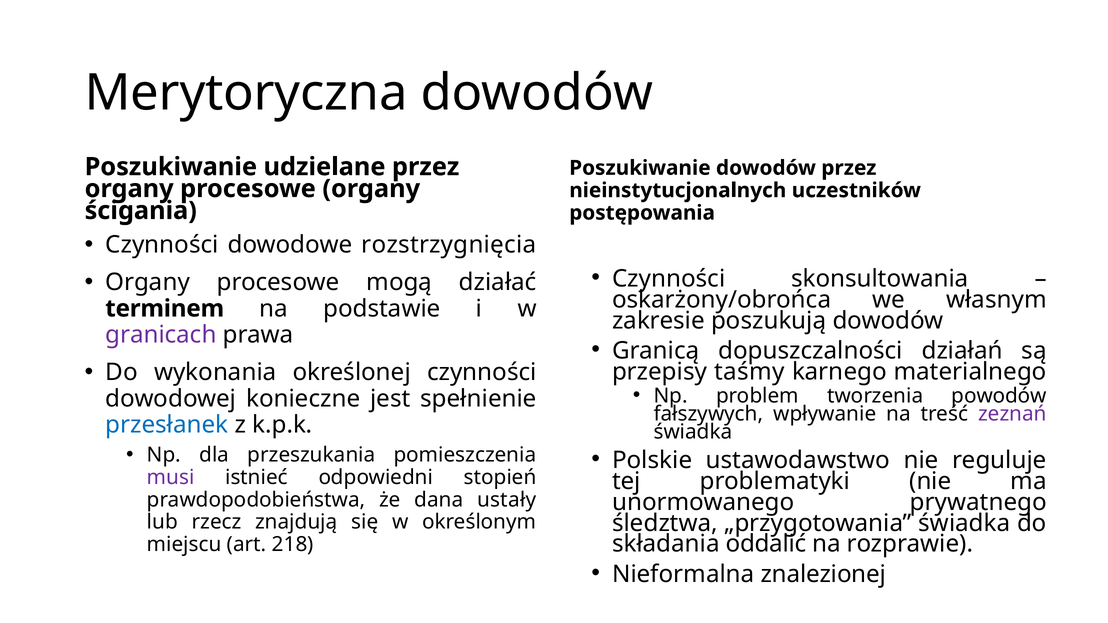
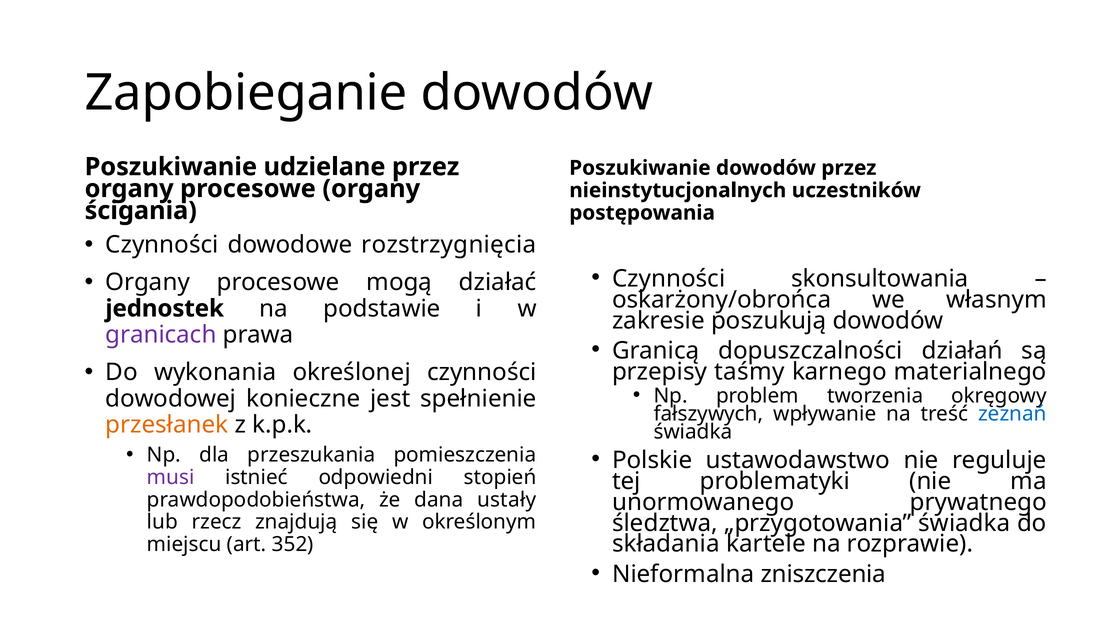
Merytoryczna: Merytoryczna -> Zapobieganie
terminem: terminem -> jednostek
powodów: powodów -> okręgowy
zeznań colour: purple -> blue
przesłanek colour: blue -> orange
oddalić: oddalić -> kartele
218: 218 -> 352
znalezionej: znalezionej -> zniszczenia
